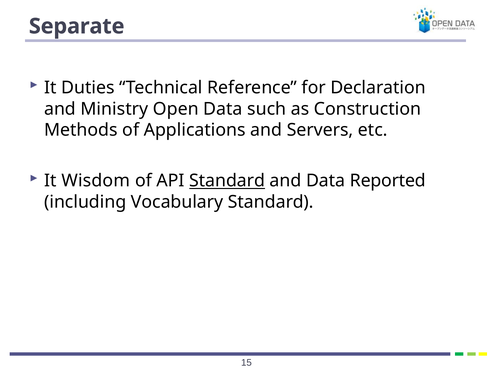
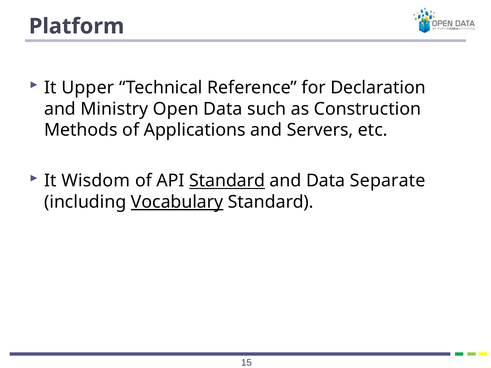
Separate: Separate -> Platform
Duties: Duties -> Upper
Reported: Reported -> Separate
Vocabulary underline: none -> present
